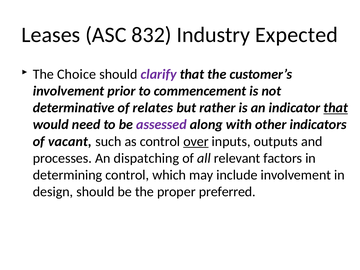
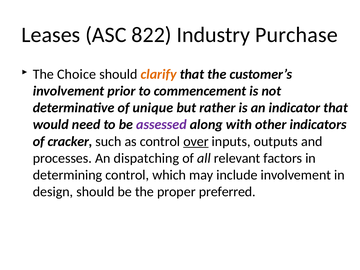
832: 832 -> 822
Expected: Expected -> Purchase
clarify colour: purple -> orange
relates: relates -> unique
that at (336, 108) underline: present -> none
vacant: vacant -> cracker
